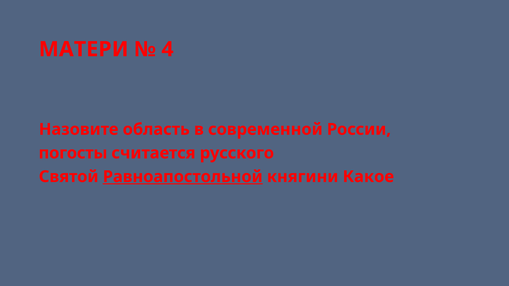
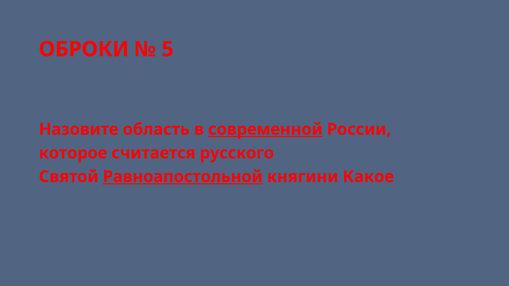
МАТЕРИ: МАТЕРИ -> ОБРОКИ
4: 4 -> 5
современной underline: none -> present
погосты: погосты -> которое
